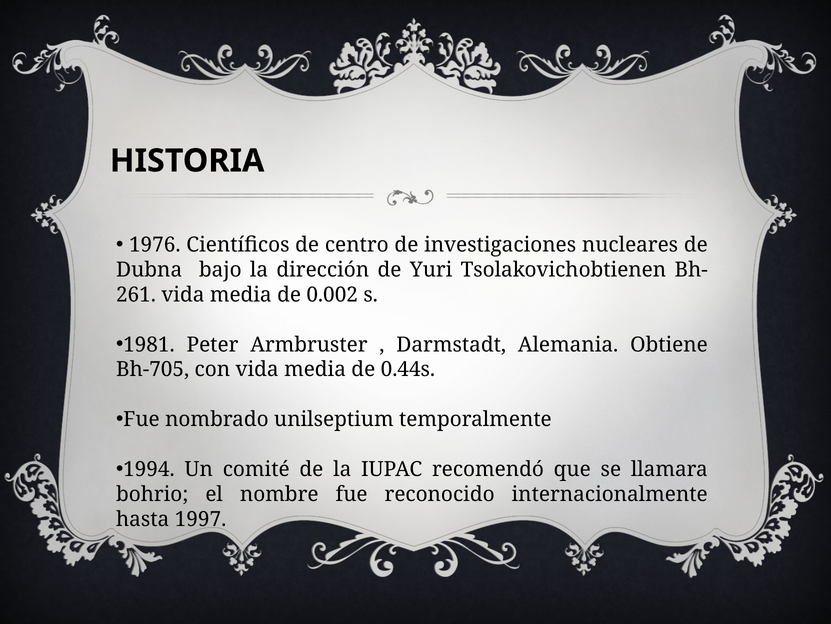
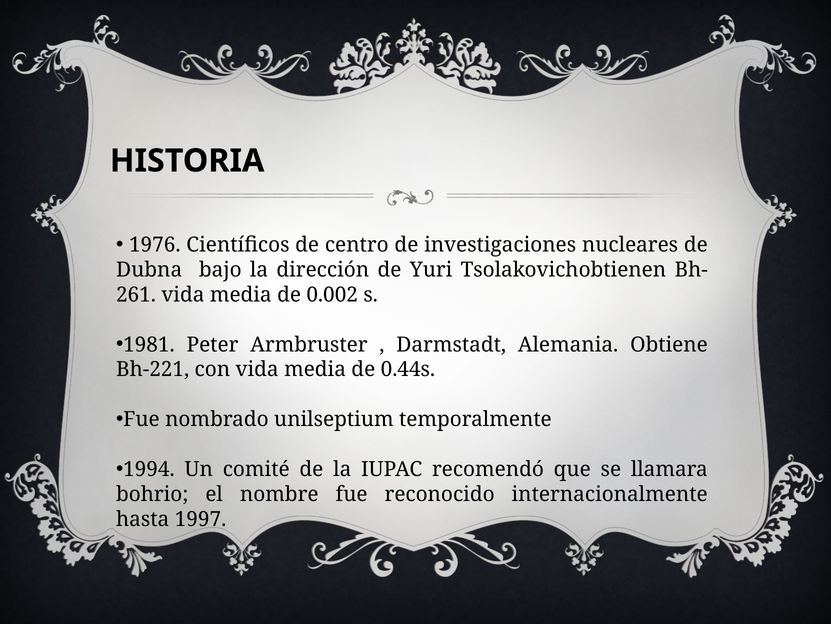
Bh-705: Bh-705 -> Bh-221
